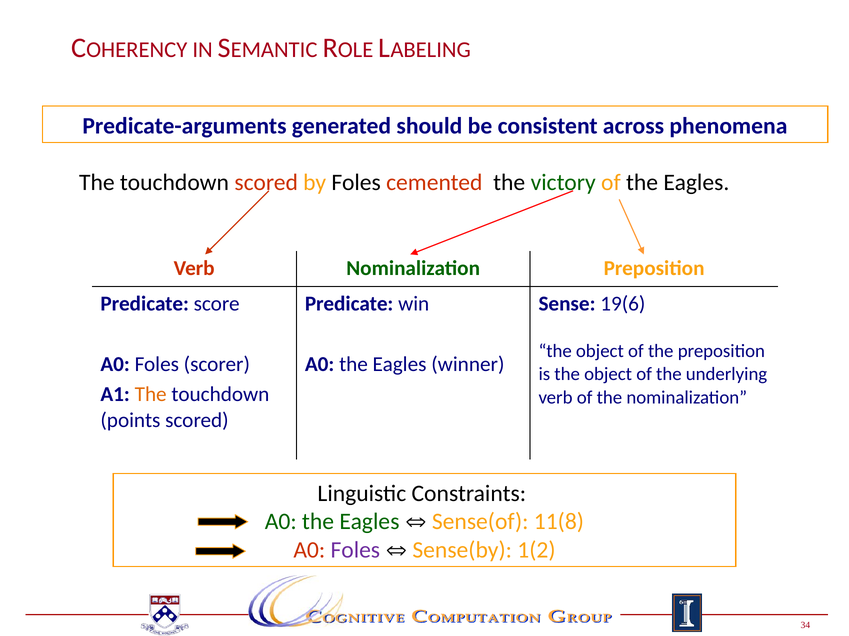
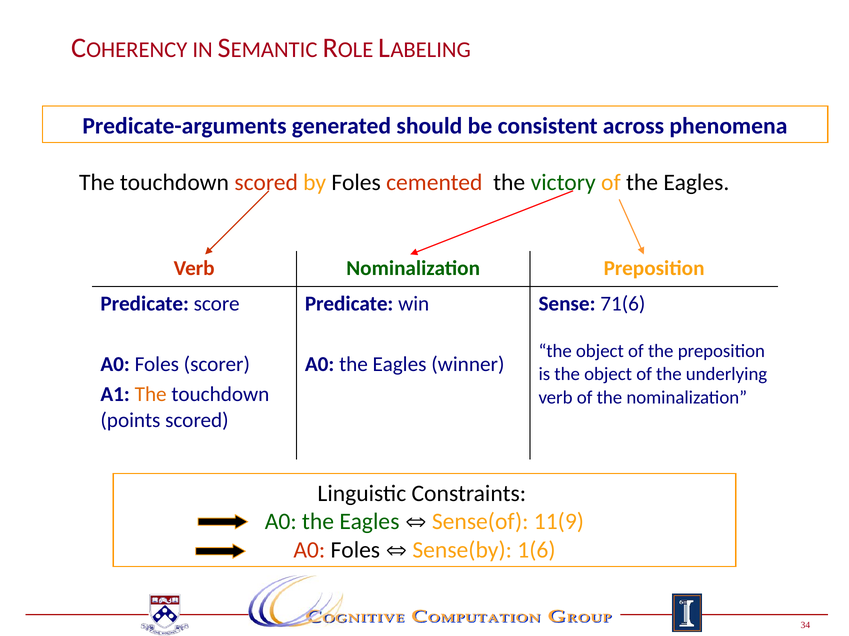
19(6: 19(6 -> 71(6
11(8: 11(8 -> 11(9
Foles at (355, 551) colour: purple -> black
1(2: 1(2 -> 1(6
